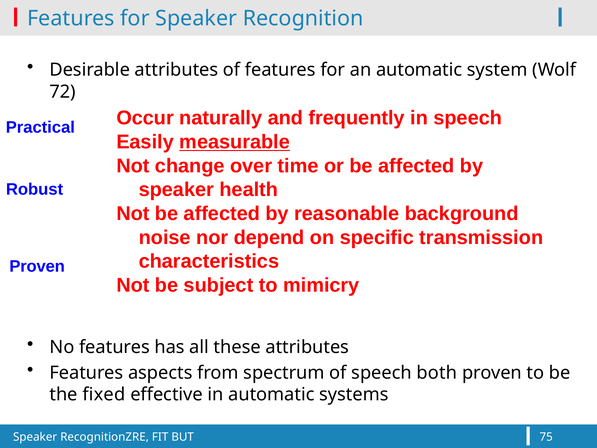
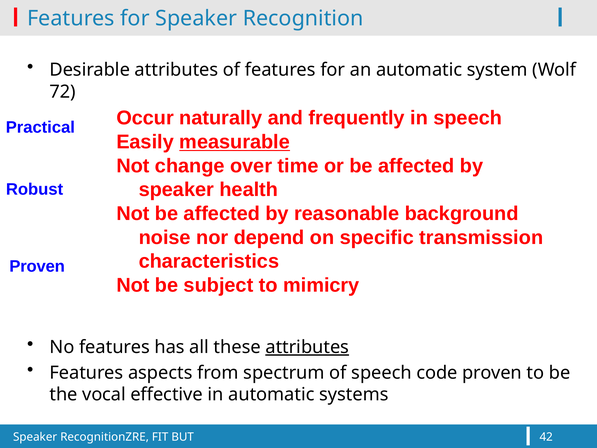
attributes at (307, 347) underline: none -> present
both: both -> code
fixed: fixed -> vocal
75: 75 -> 42
